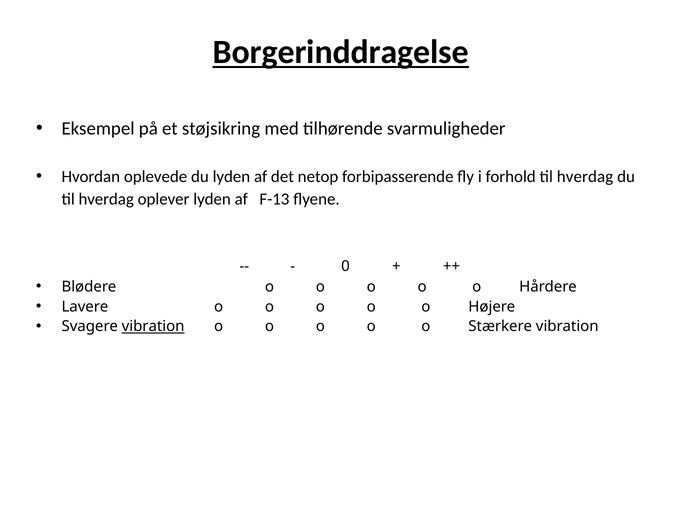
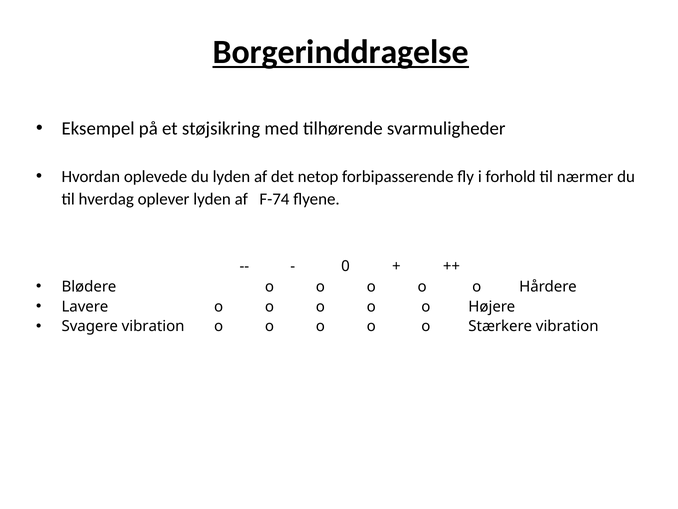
forhold til hverdag: hverdag -> nærmer
F-13: F-13 -> F-74
vibration at (153, 326) underline: present -> none
